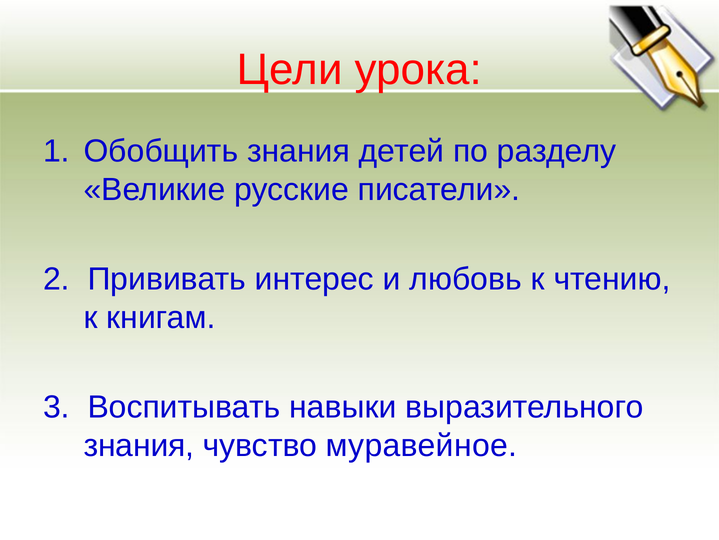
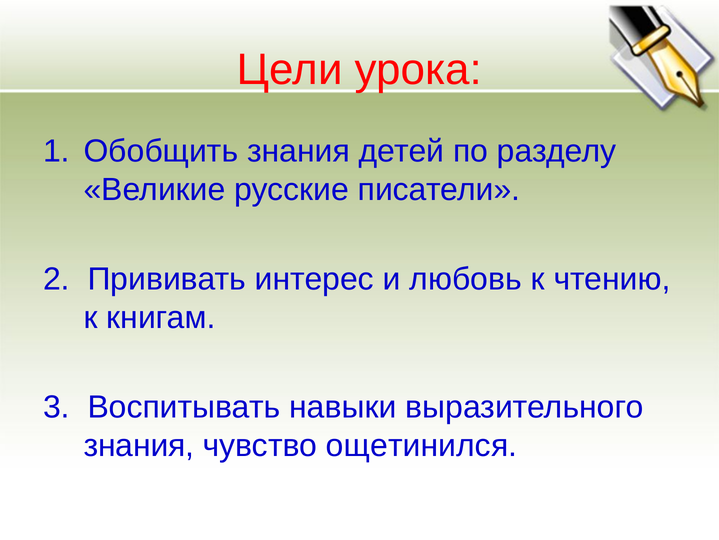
муравейное: муравейное -> ощетинился
